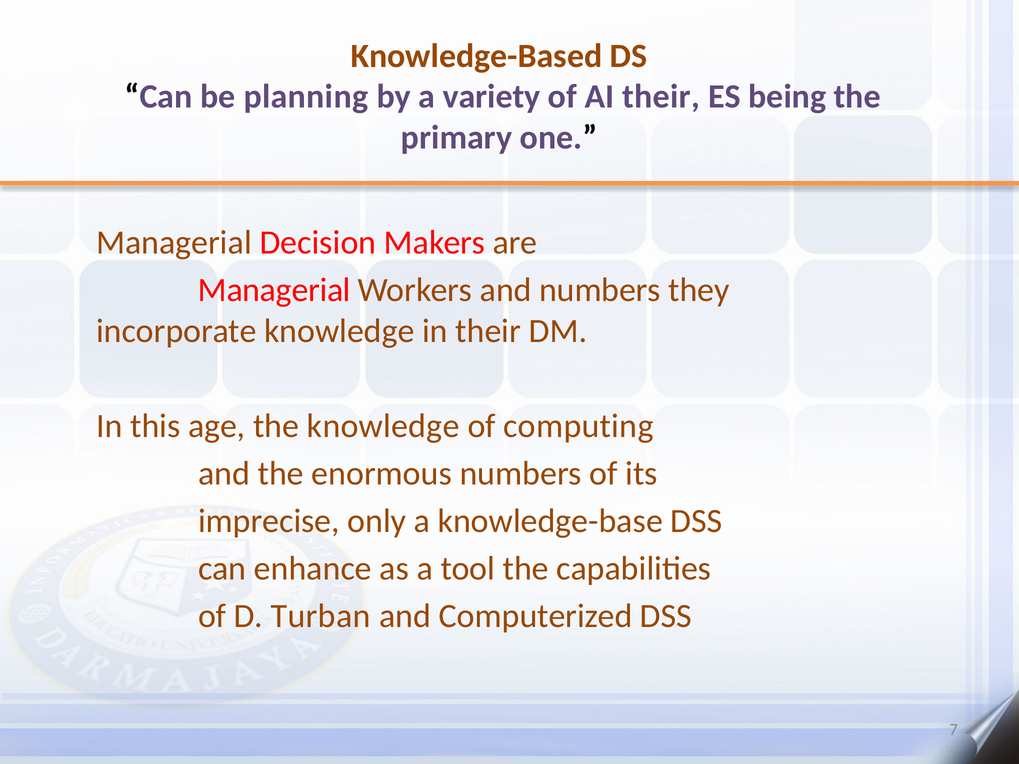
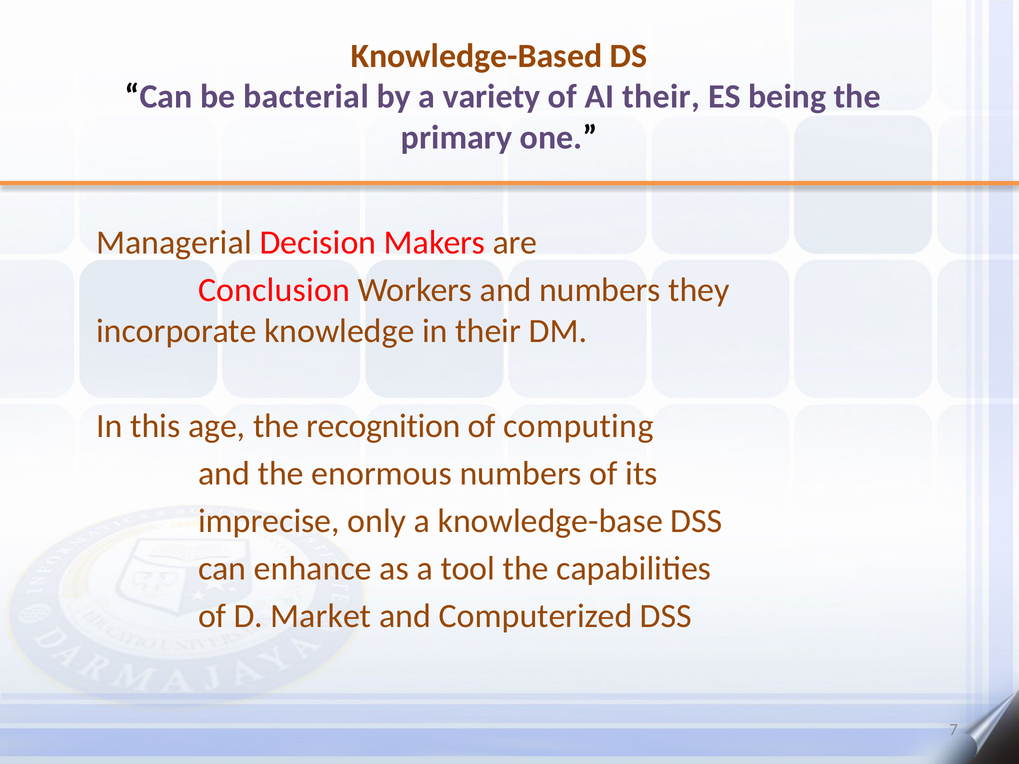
planning: planning -> bacterial
Managerial at (274, 290): Managerial -> Conclusion
the knowledge: knowledge -> recognition
Turban: Turban -> Market
